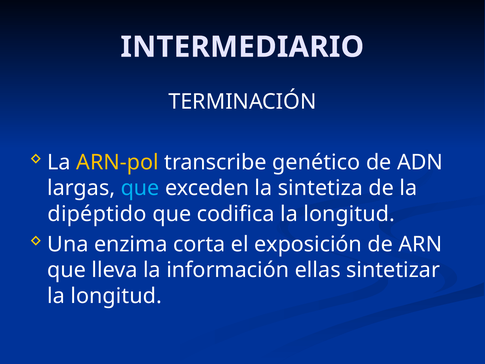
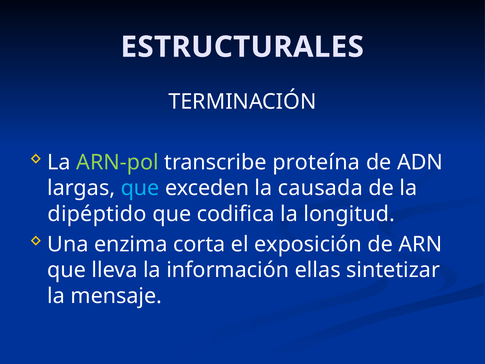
INTERMEDIARIO: INTERMEDIARIO -> ESTRUCTURALES
ARN-pol colour: yellow -> light green
genético: genético -> proteína
sintetiza: sintetiza -> causada
longitud at (116, 296): longitud -> mensaje
